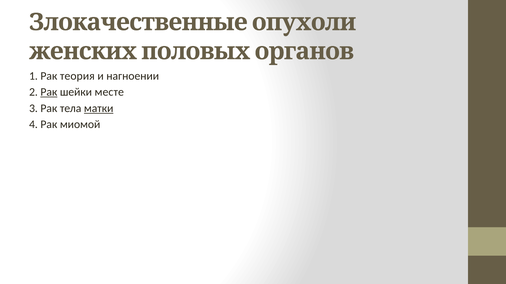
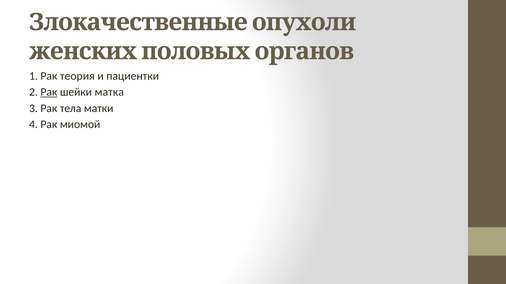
нагноении: нагноении -> пациентки
месте: месте -> матка
матки underline: present -> none
